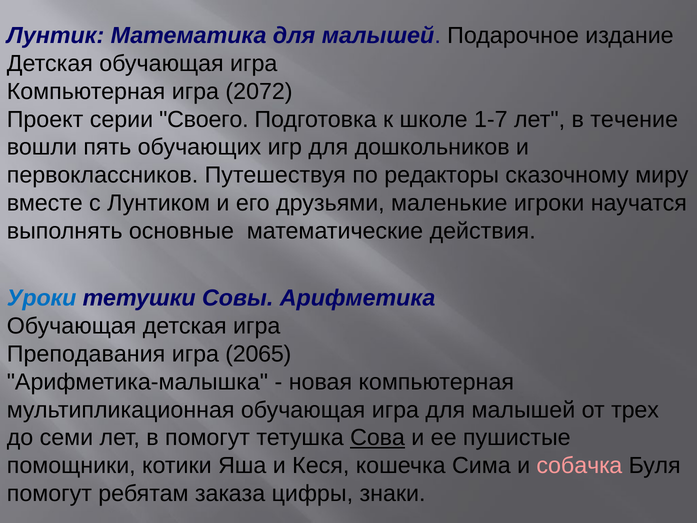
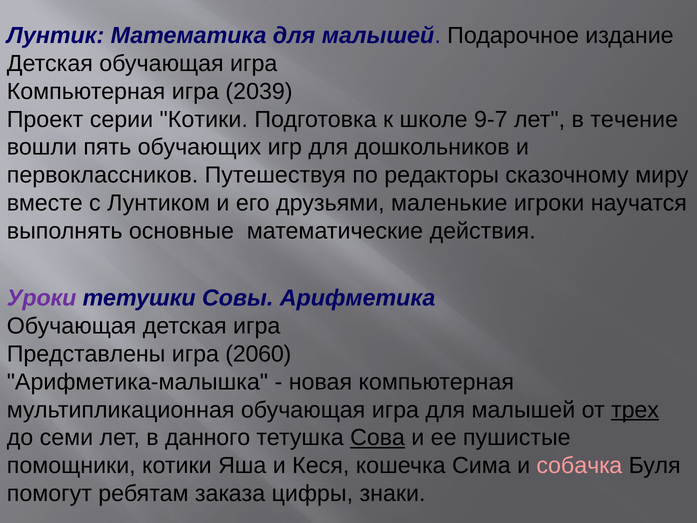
2072: 2072 -> 2039
серии Своего: Своего -> Котики
1-7: 1-7 -> 9-7
Уроки colour: blue -> purple
Преподавания: Преподавания -> Представлены
2065: 2065 -> 2060
трех underline: none -> present
в помогут: помогут -> данного
